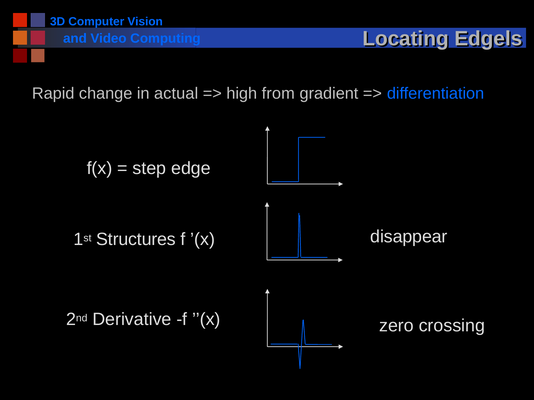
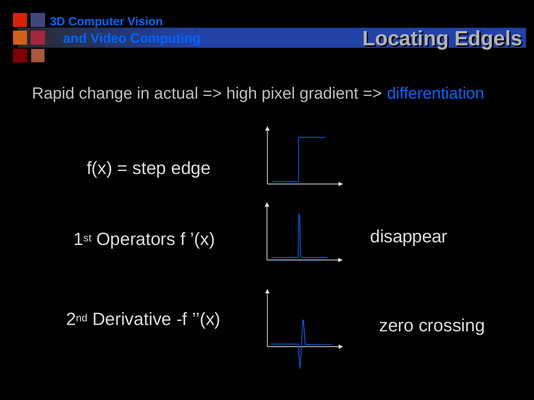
from: from -> pixel
Structures: Structures -> Operators
